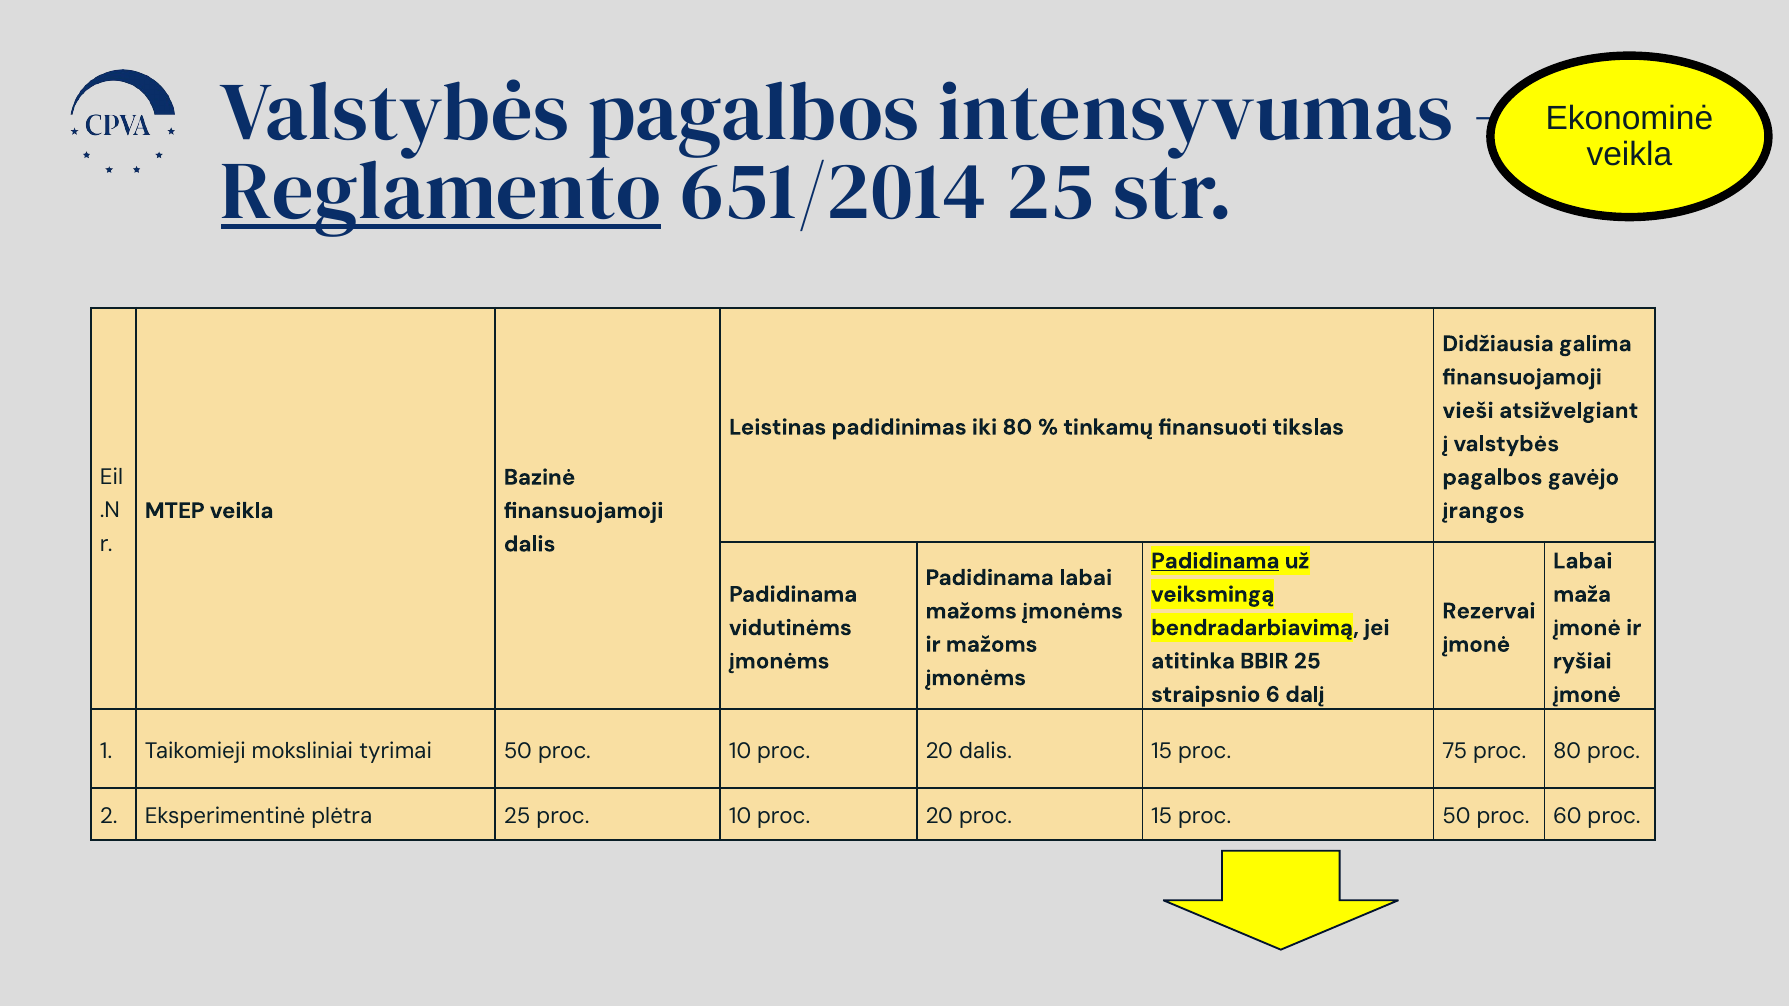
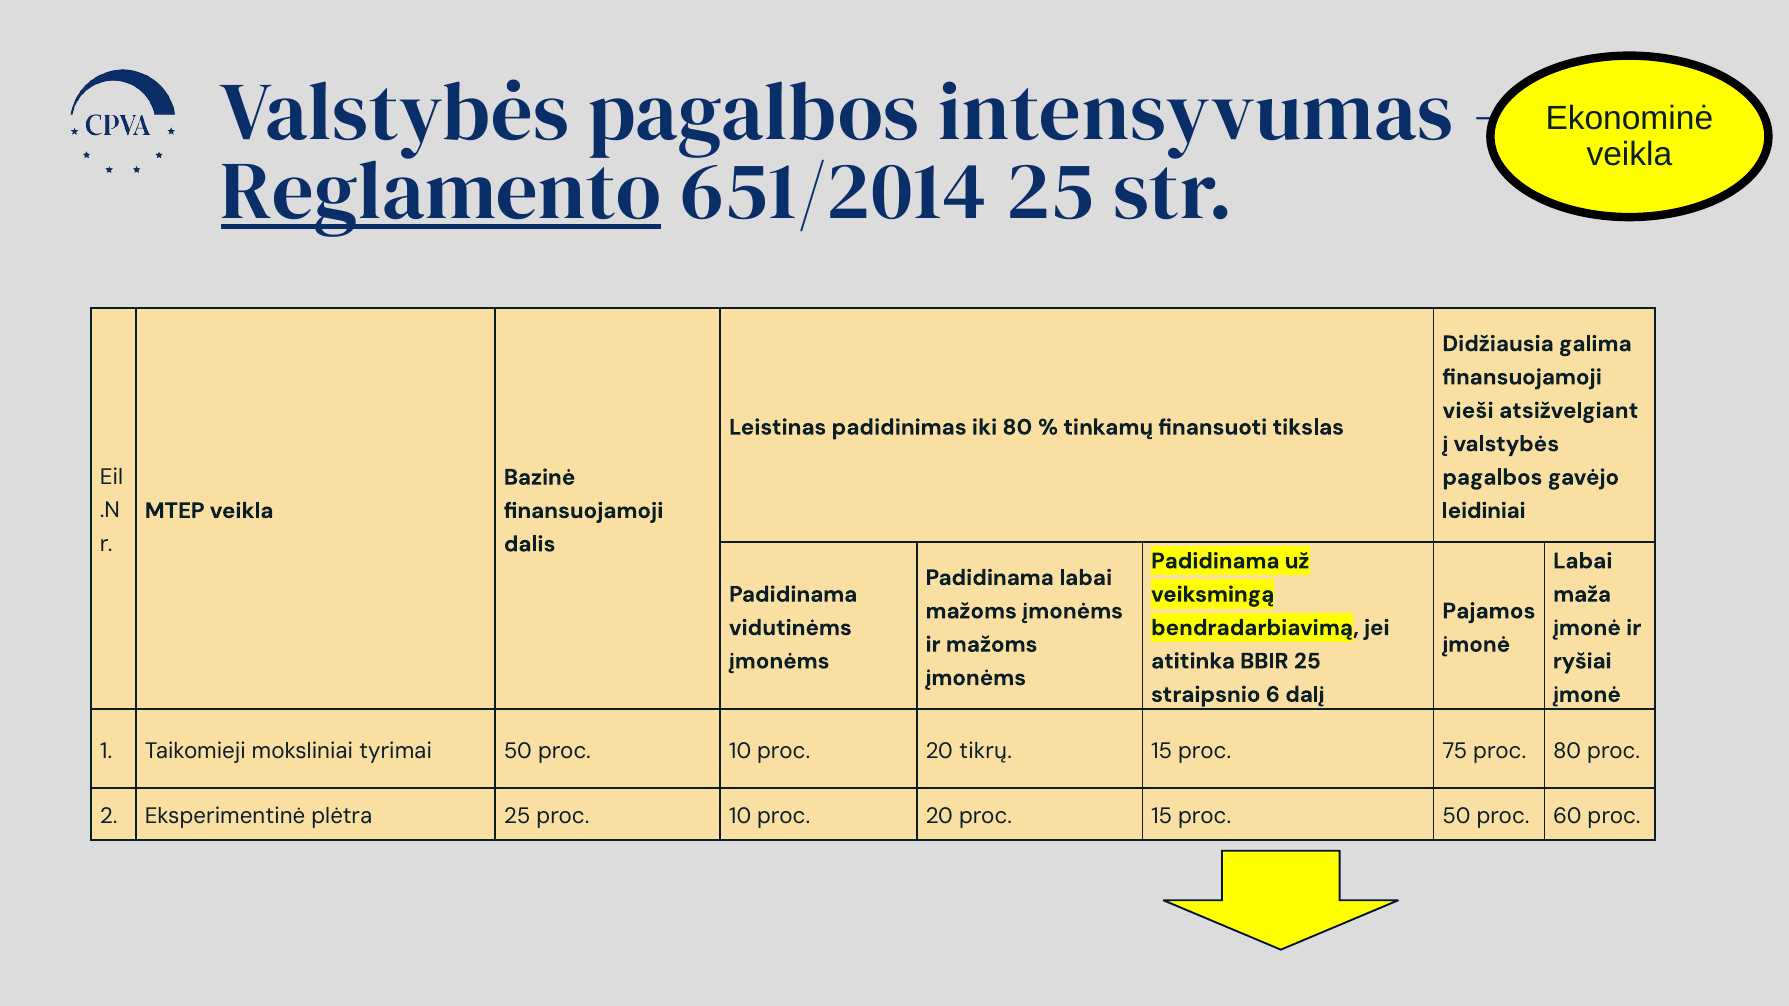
įrangos: įrangos -> leidiniai
Padidinama at (1215, 561) underline: present -> none
Rezervai: Rezervai -> Pajamos
20 dalis: dalis -> tikrų
